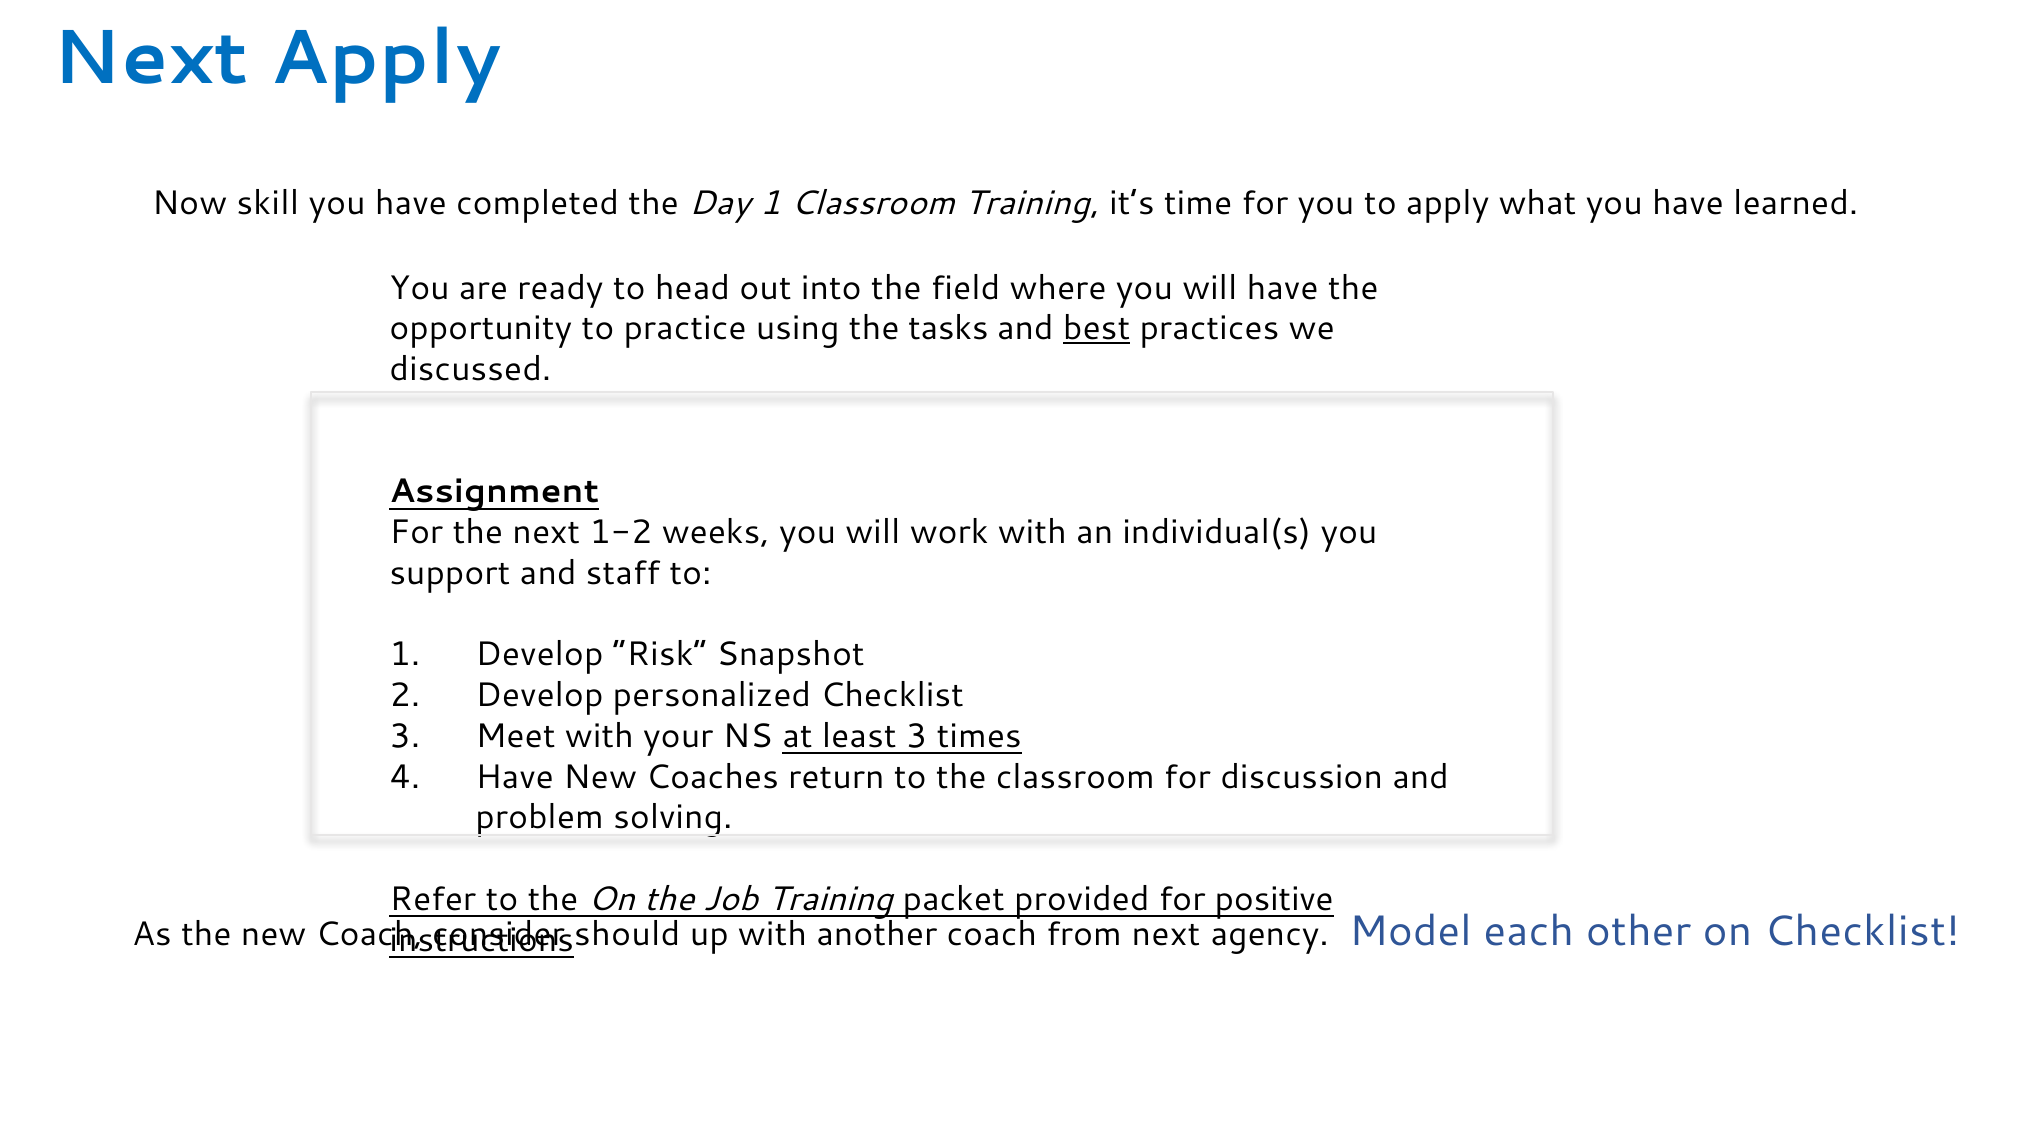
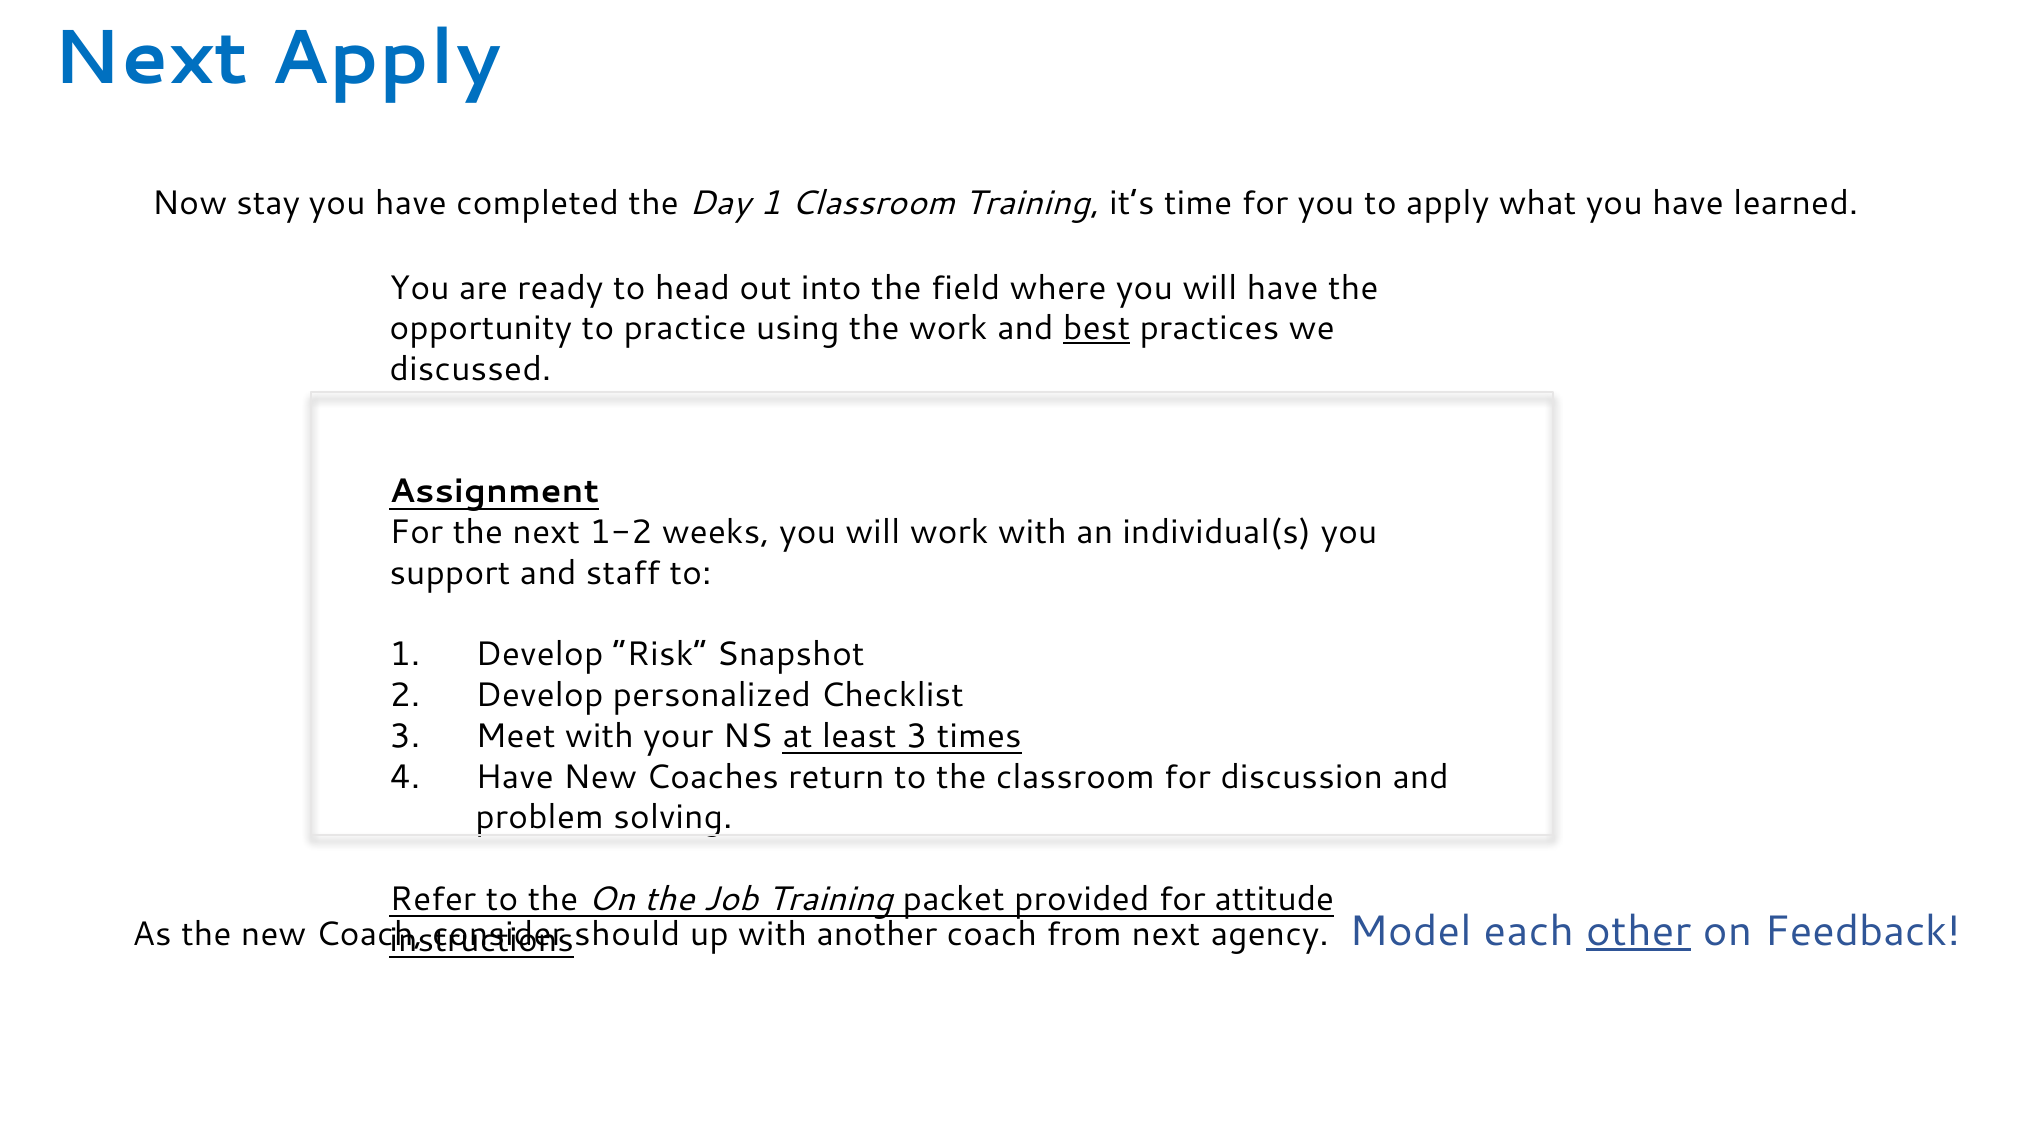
skill: skill -> stay
the tasks: tasks -> work
positive: positive -> attitude
other underline: none -> present
on Checklist: Checklist -> Feedback
